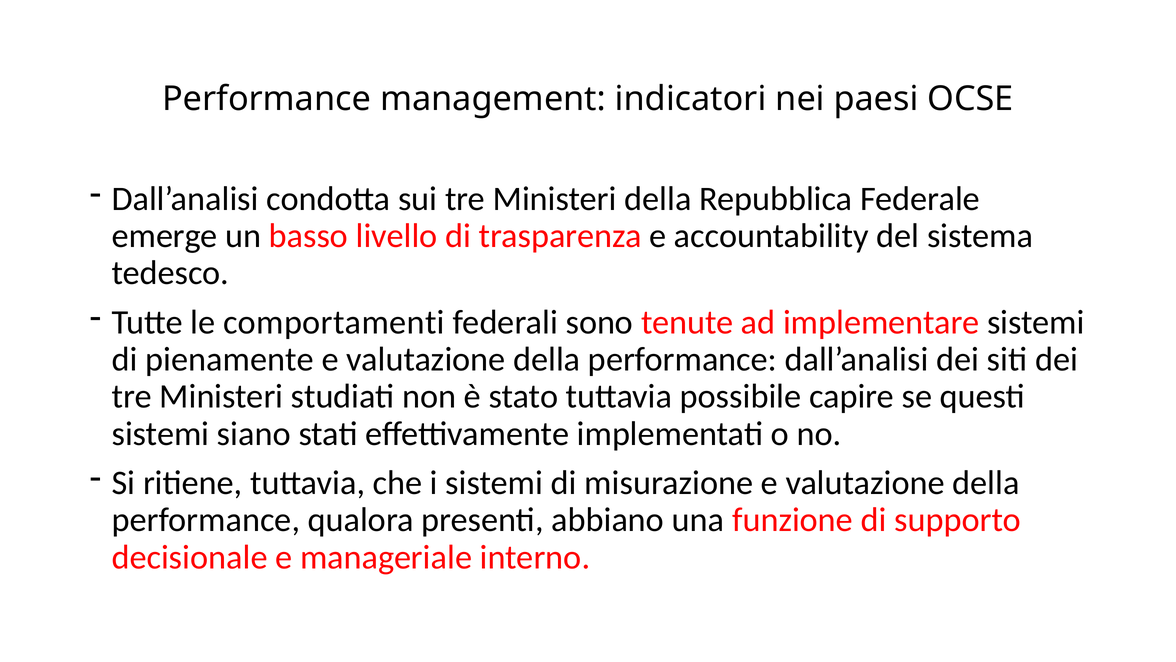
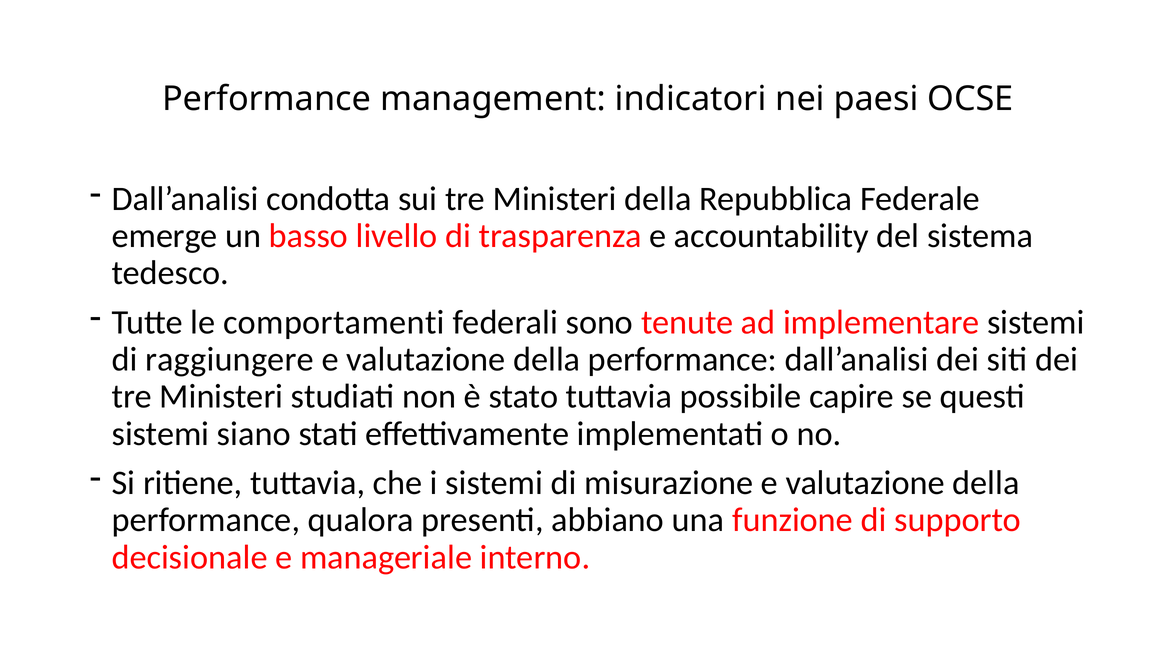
pienamente: pienamente -> raggiungere
